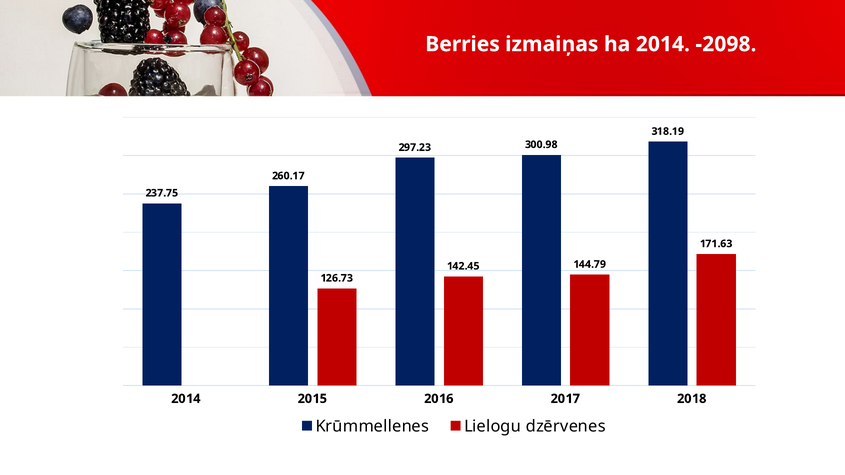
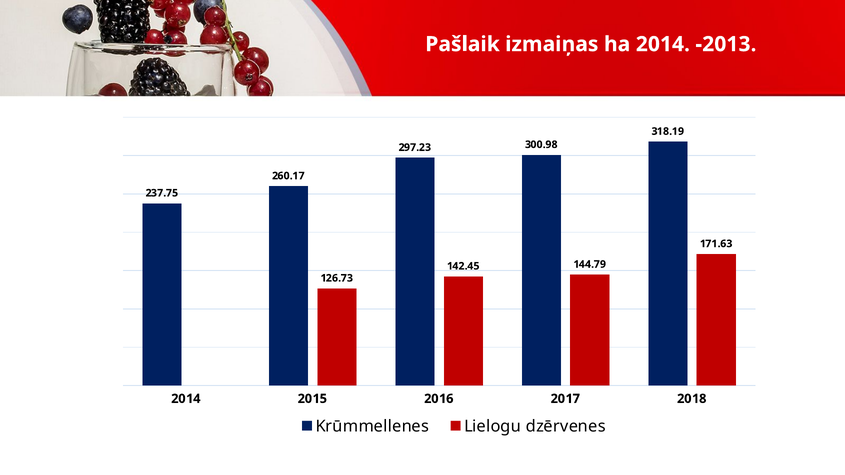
Berries: Berries -> Pašlaik
-2098: -2098 -> -2013
